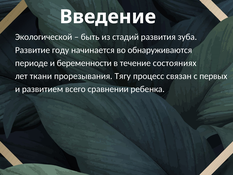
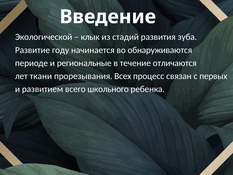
быть: быть -> клык
беременности: беременности -> региональные
состояниях: состояниях -> отличаются
Тягу: Тягу -> Всех
сравнении: сравнении -> школьного
